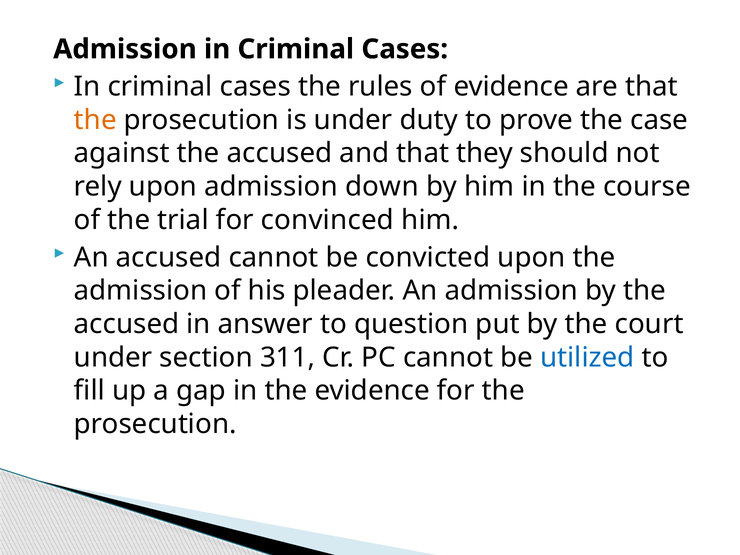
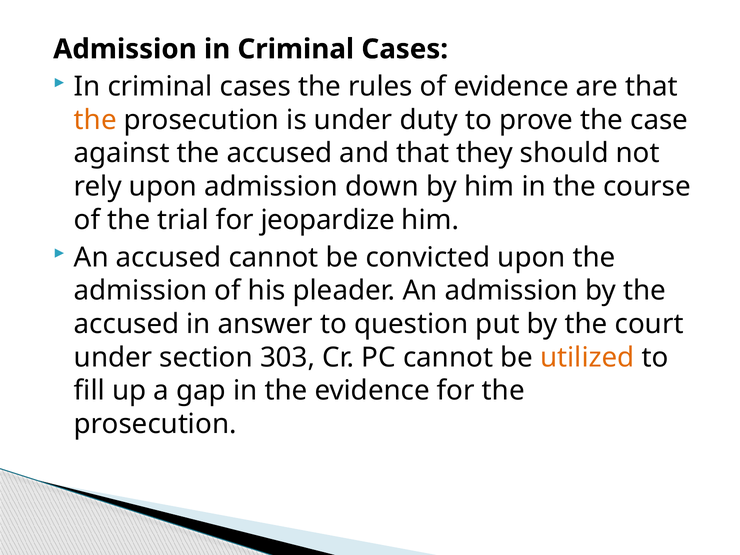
convinced: convinced -> jeopardize
311: 311 -> 303
utilized colour: blue -> orange
